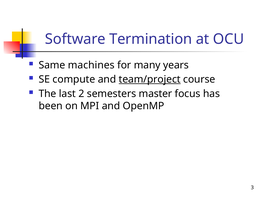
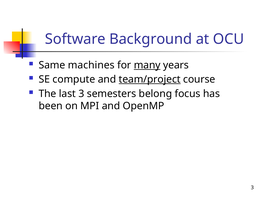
Termination: Termination -> Background
many underline: none -> present
last 2: 2 -> 3
master: master -> belong
